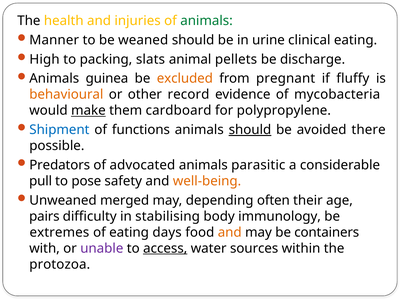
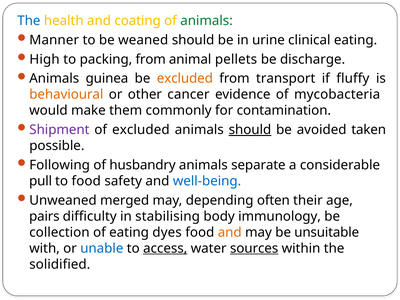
The at (29, 21) colour: black -> blue
injuries: injuries -> coating
packing slats: slats -> from
pregnant: pregnant -> transport
record: record -> cancer
make underline: present -> none
cardboard: cardboard -> commonly
polypropylene: polypropylene -> contamination
Shipment colour: blue -> purple
of functions: functions -> excluded
there: there -> taken
Predators: Predators -> Following
advocated: advocated -> husbandry
parasitic: parasitic -> separate
to pose: pose -> food
well-being colour: orange -> blue
extremes: extremes -> collection
days: days -> dyes
containers: containers -> unsuitable
unable colour: purple -> blue
sources underline: none -> present
protozoa: protozoa -> solidified
